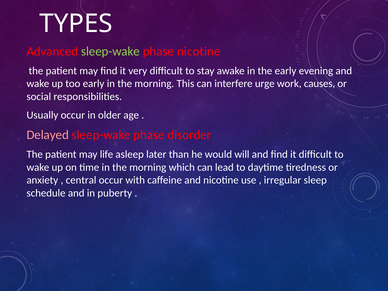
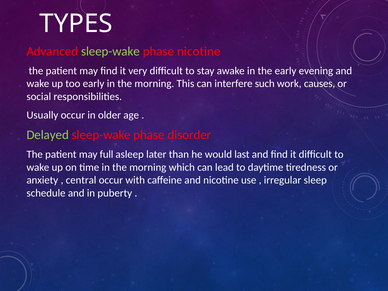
urge: urge -> such
Delayed colour: pink -> light green
life: life -> full
will: will -> last
